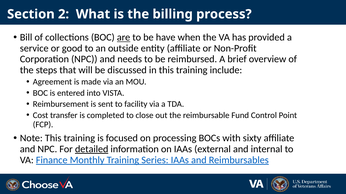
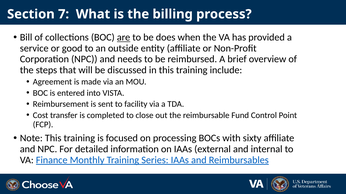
2: 2 -> 7
have: have -> does
detailed underline: present -> none
